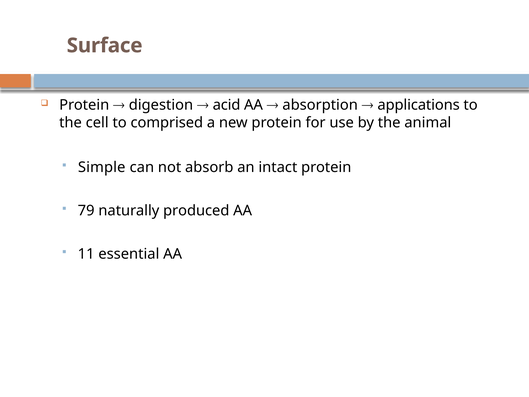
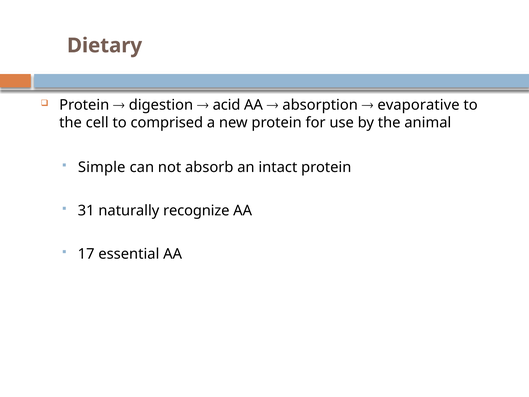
Surface: Surface -> Dietary
applications: applications -> evaporative
79: 79 -> 31
produced: produced -> recognize
11: 11 -> 17
